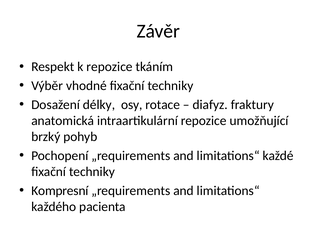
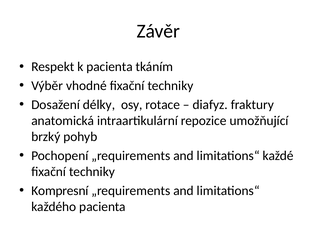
k repozice: repozice -> pacienta
